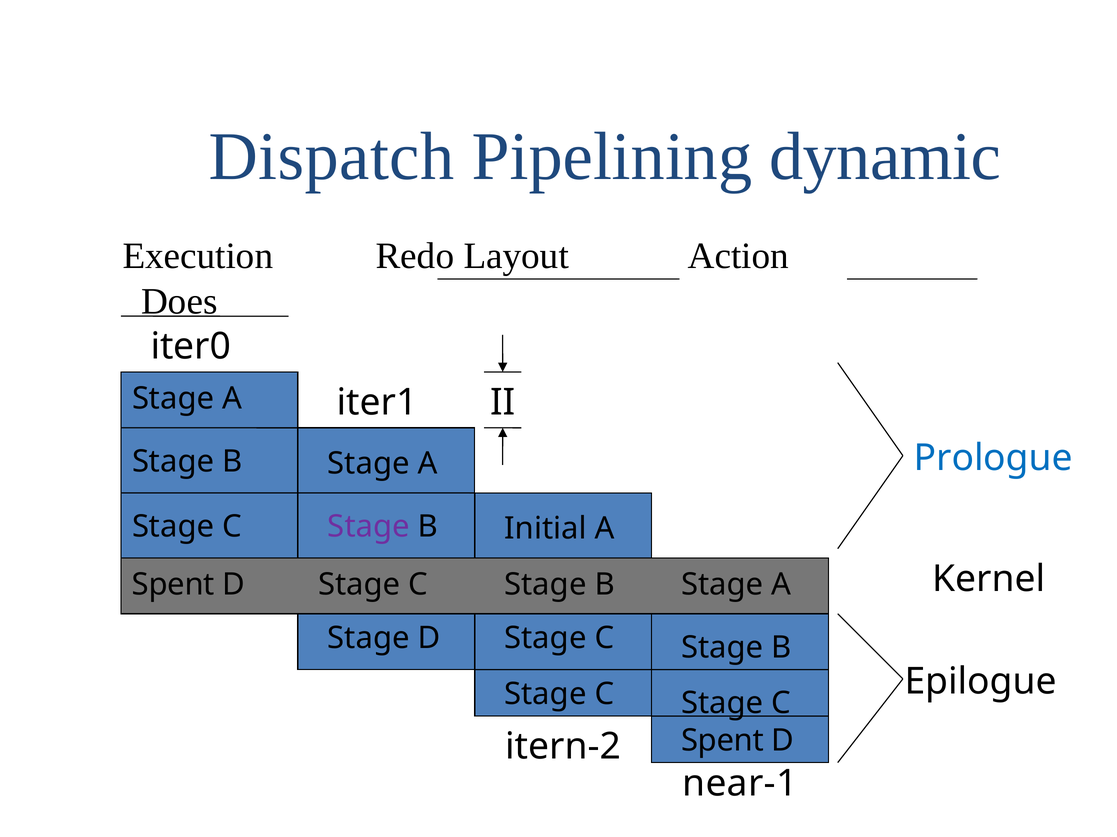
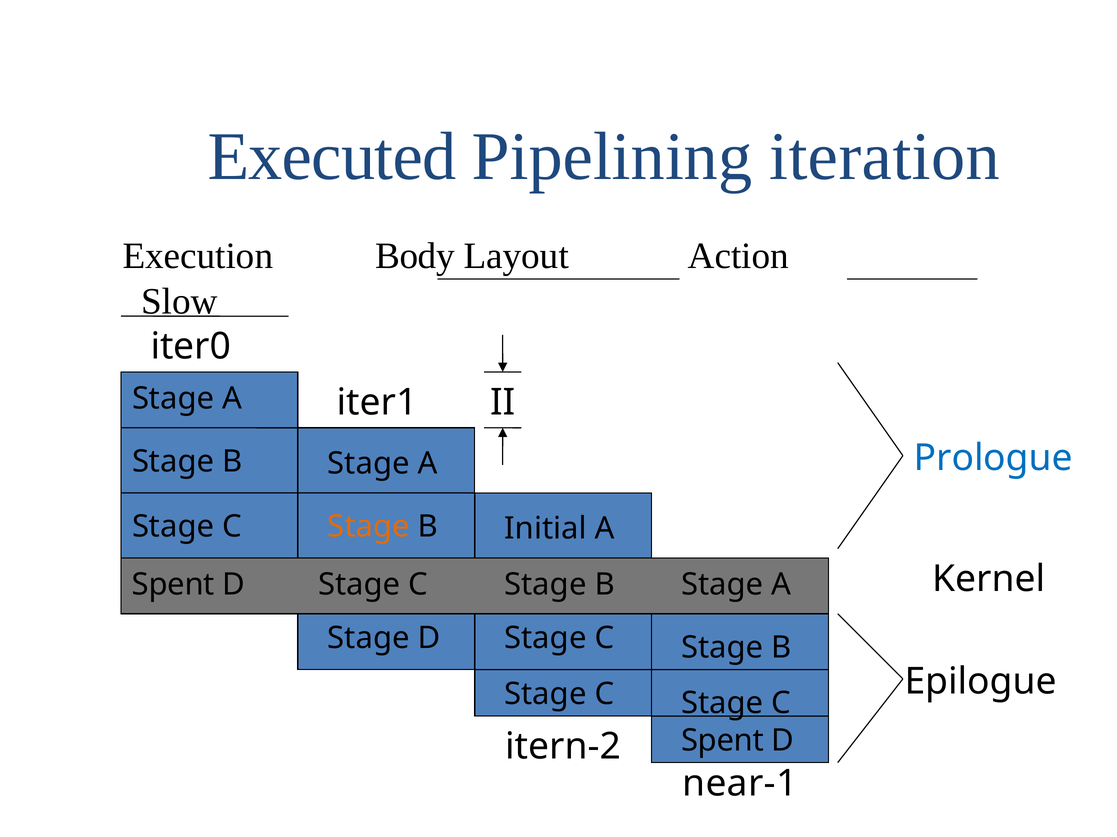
Dispatch: Dispatch -> Executed
dynamic: dynamic -> iteration
Redo: Redo -> Body
Does: Does -> Slow
Stage at (369, 527) colour: purple -> orange
